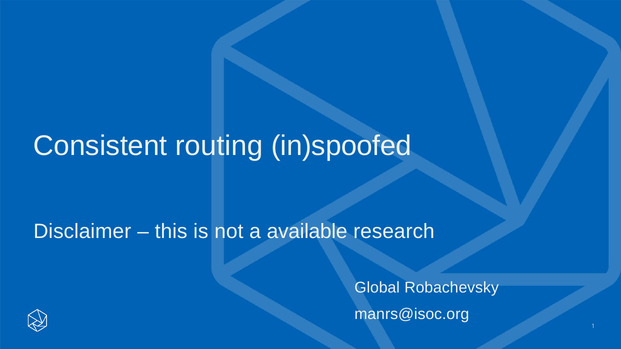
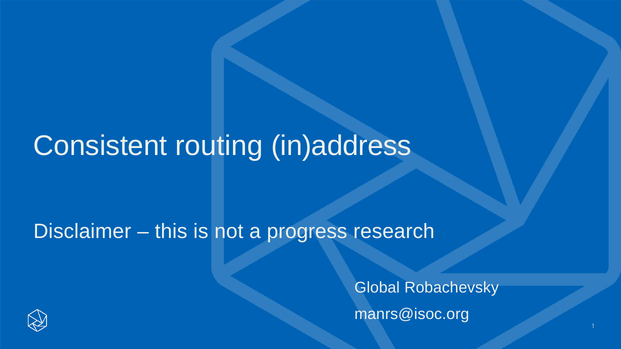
in)spoofed: in)spoofed -> in)address
available: available -> progress
